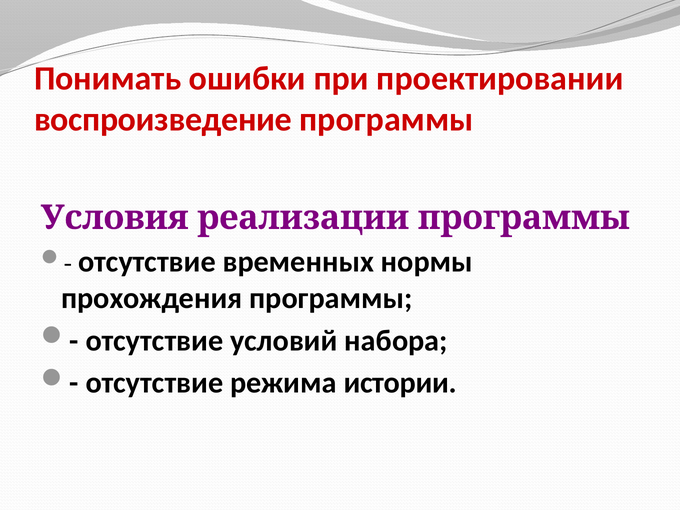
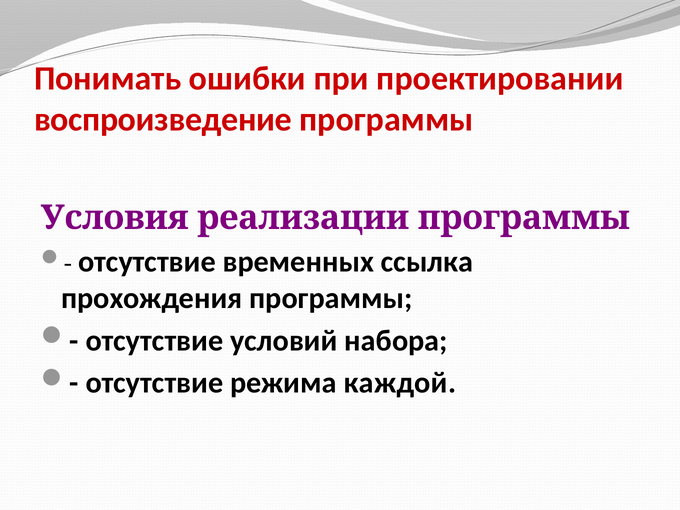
нормы: нормы -> ссылка
истории: истории -> каждой
